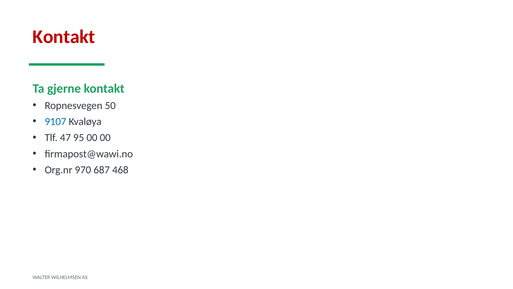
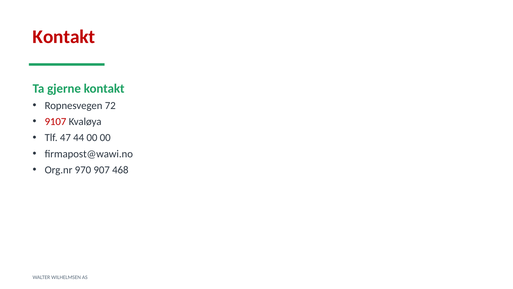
50: 50 -> 72
9107 colour: blue -> red
95: 95 -> 44
687: 687 -> 907
